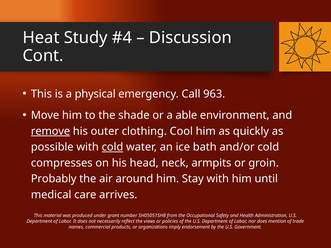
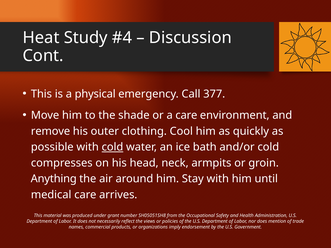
963: 963 -> 377
a able: able -> care
remove underline: present -> none
Probably: Probably -> Anything
